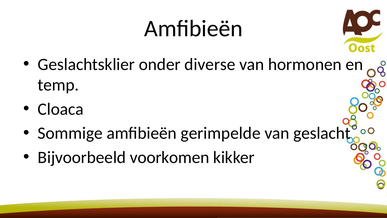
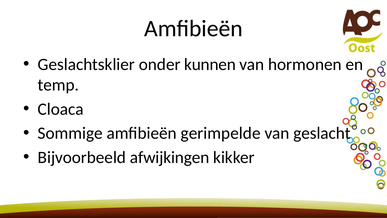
diverse: diverse -> kunnen
voorkomen: voorkomen -> afwijkingen
